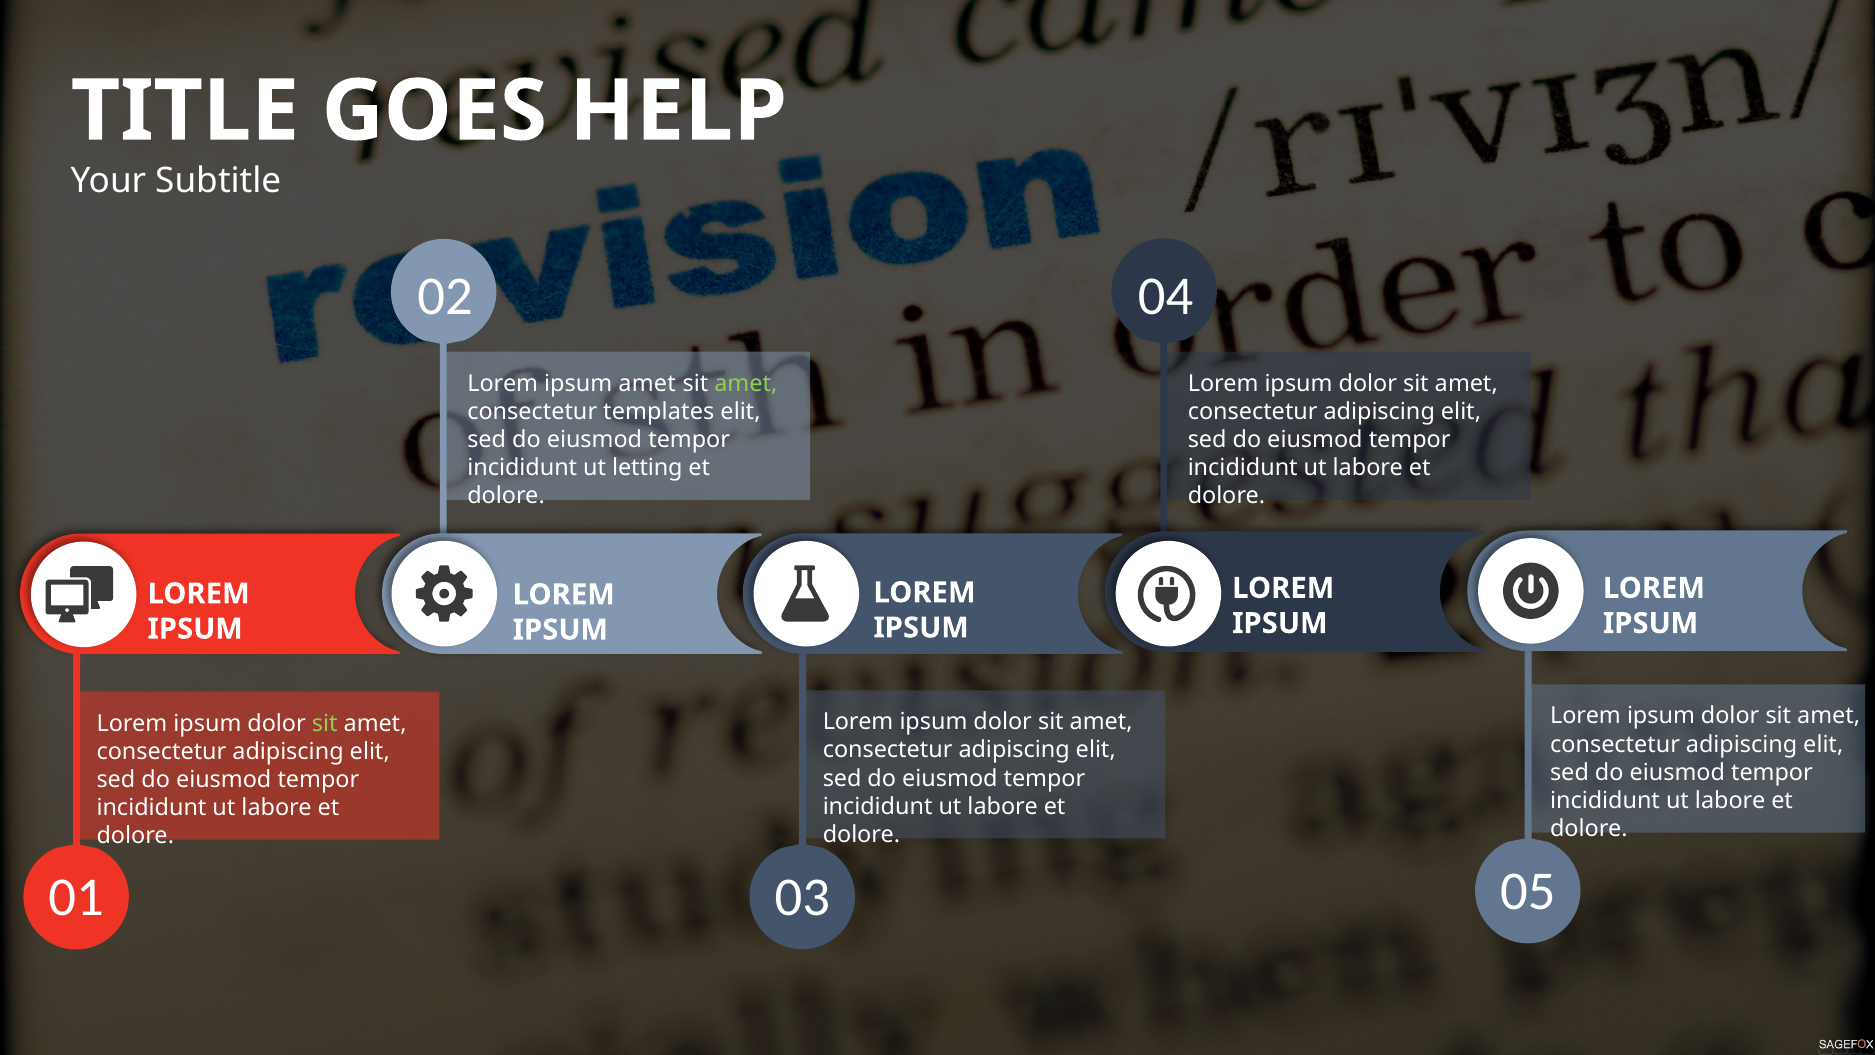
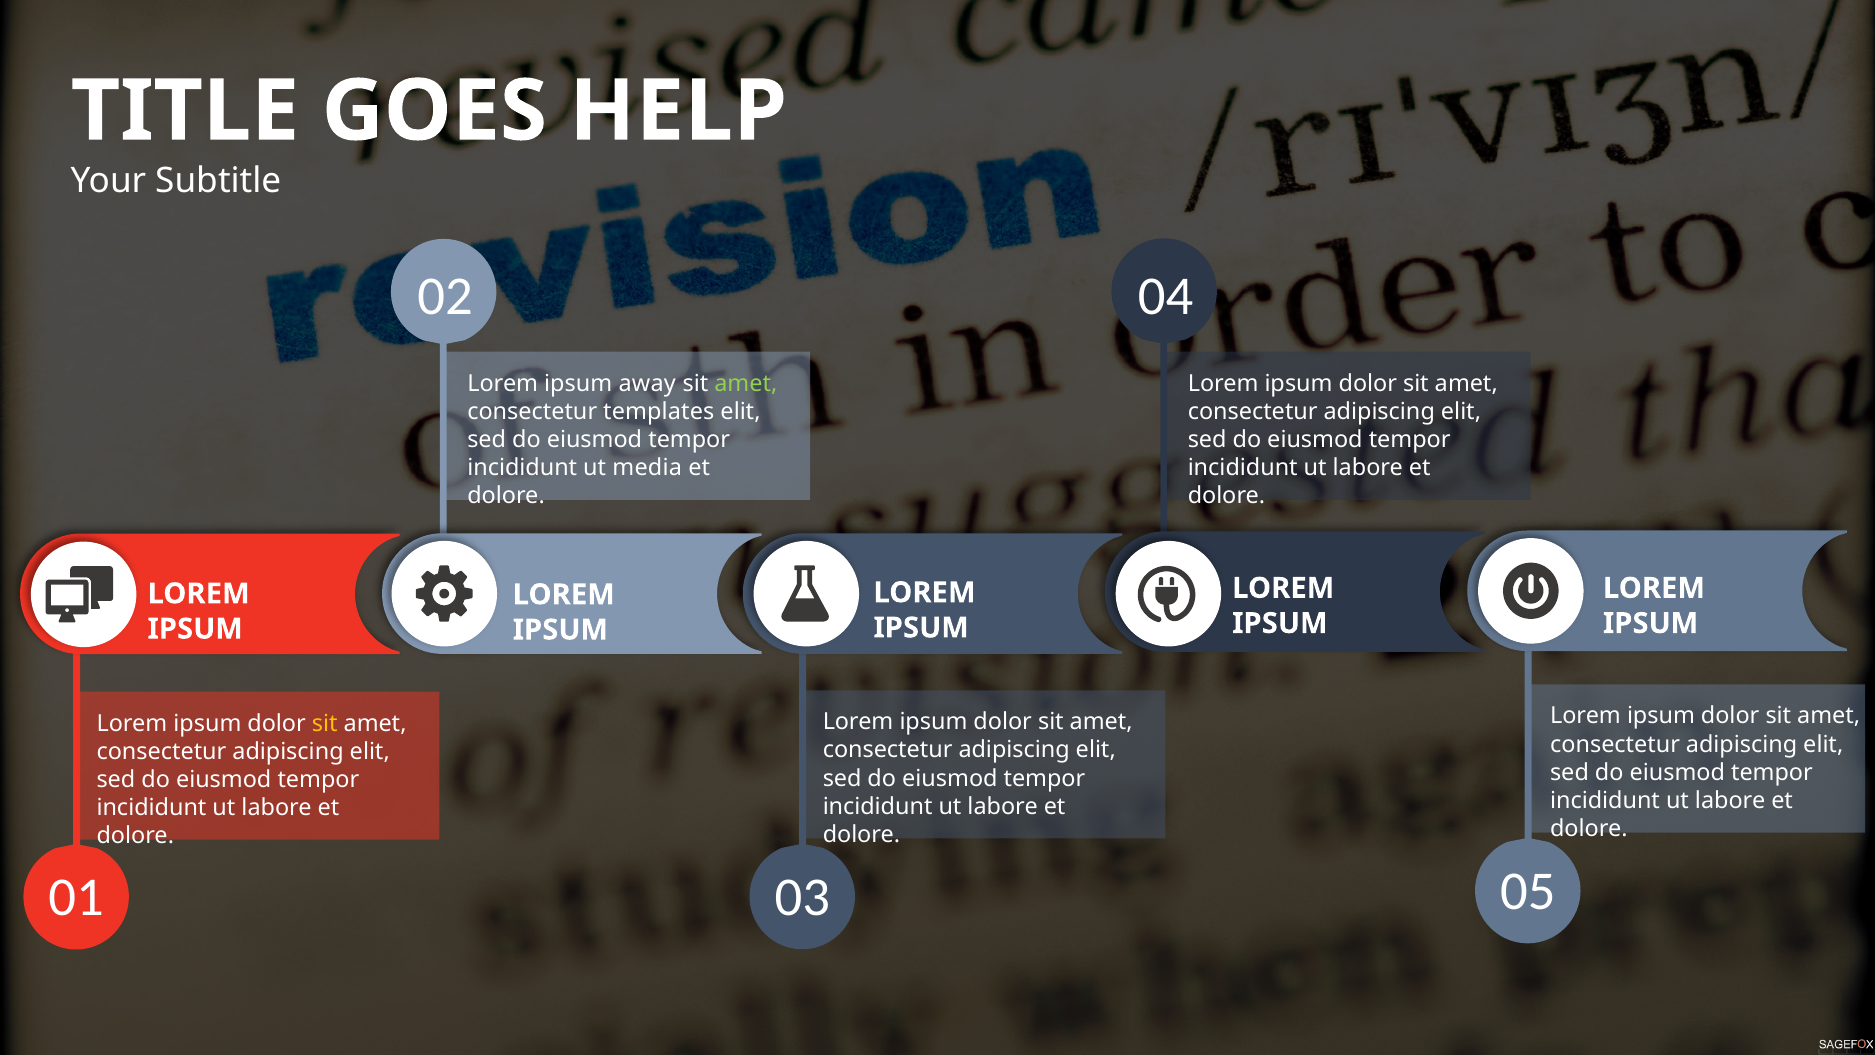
ipsum amet: amet -> away
letting: letting -> media
sit at (325, 723) colour: light green -> yellow
